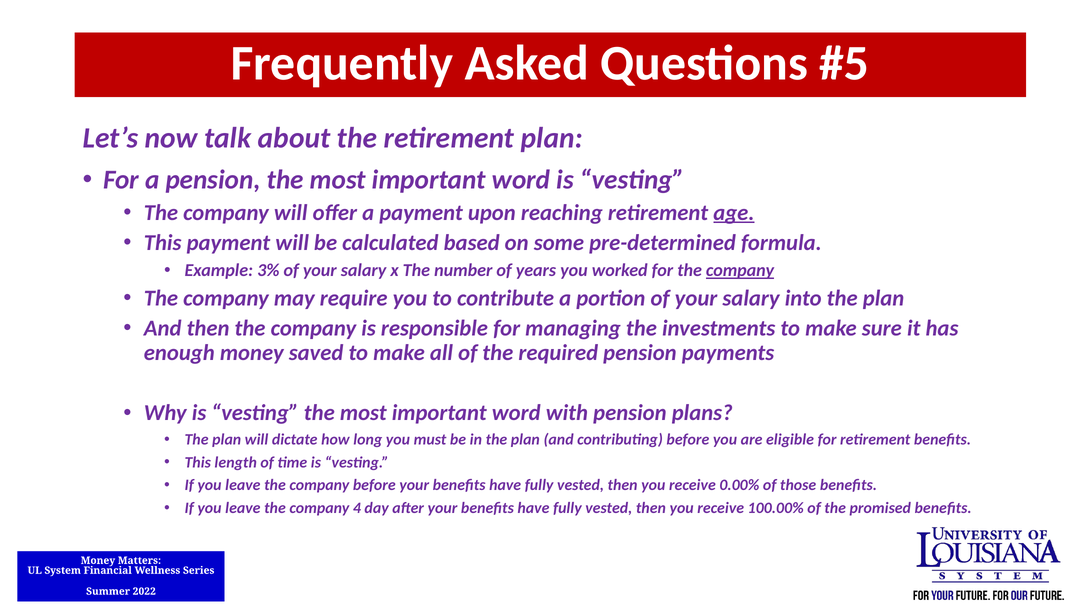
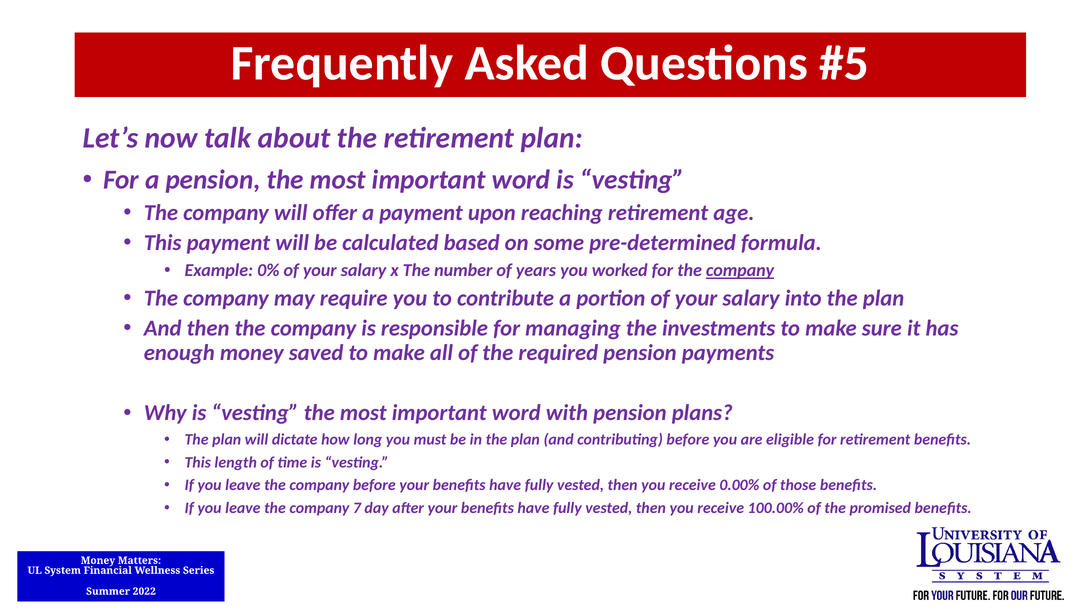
age underline: present -> none
3%: 3% -> 0%
4: 4 -> 7
